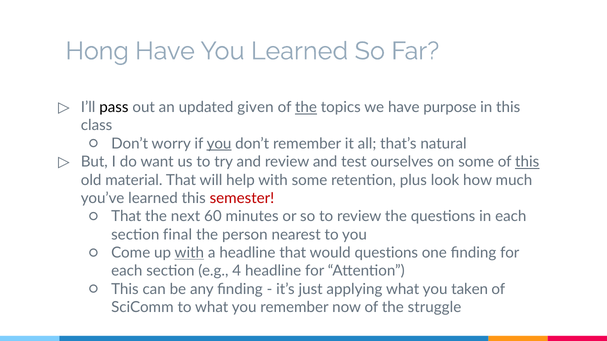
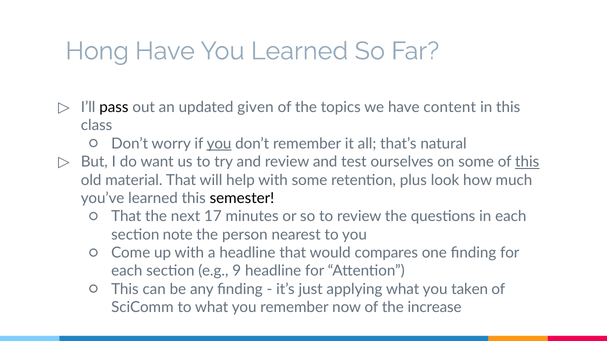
the at (306, 107) underline: present -> none
purpose: purpose -> content
semester colour: red -> black
60: 60 -> 17
final: final -> note
with at (189, 253) underline: present -> none
would questions: questions -> compares
4: 4 -> 9
struggle: struggle -> increase
